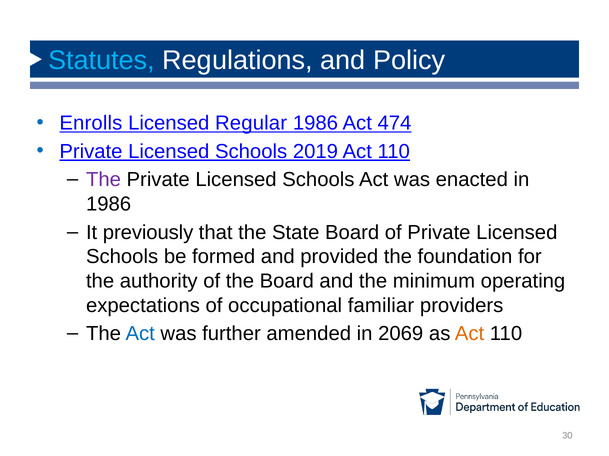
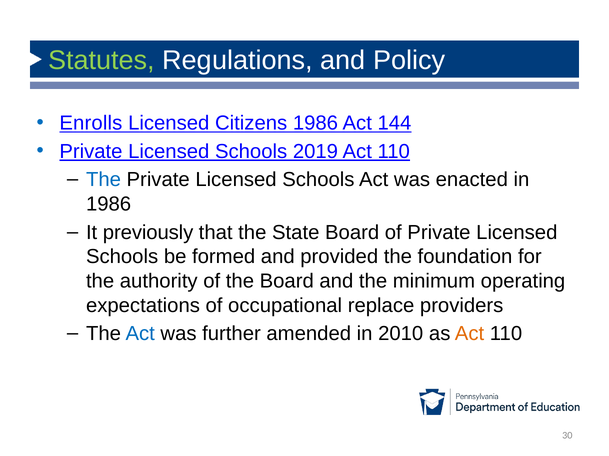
Statutes colour: light blue -> light green
Regular: Regular -> Citizens
474: 474 -> 144
The at (103, 180) colour: purple -> blue
familiar: familiar -> replace
2069: 2069 -> 2010
